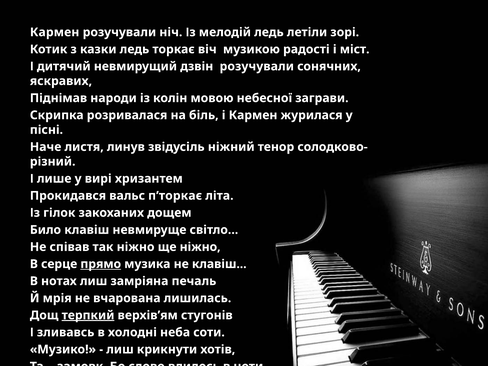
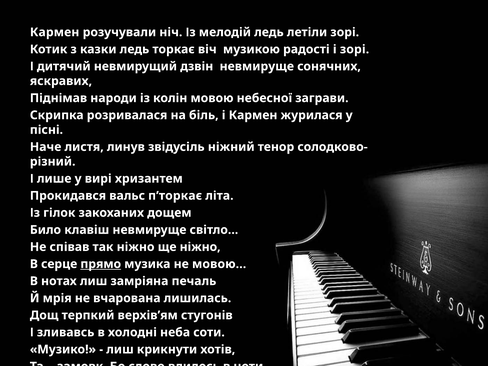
і міст: міст -> зорі
дзвін розучували: розучували -> невмируще
не клавіш: клавіш -> мовою
терпкий underline: present -> none
